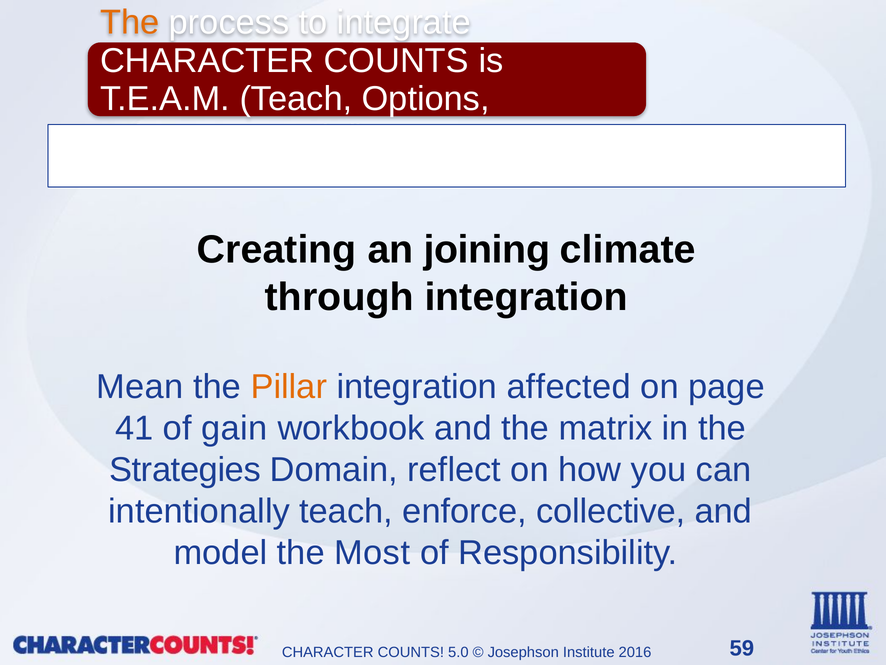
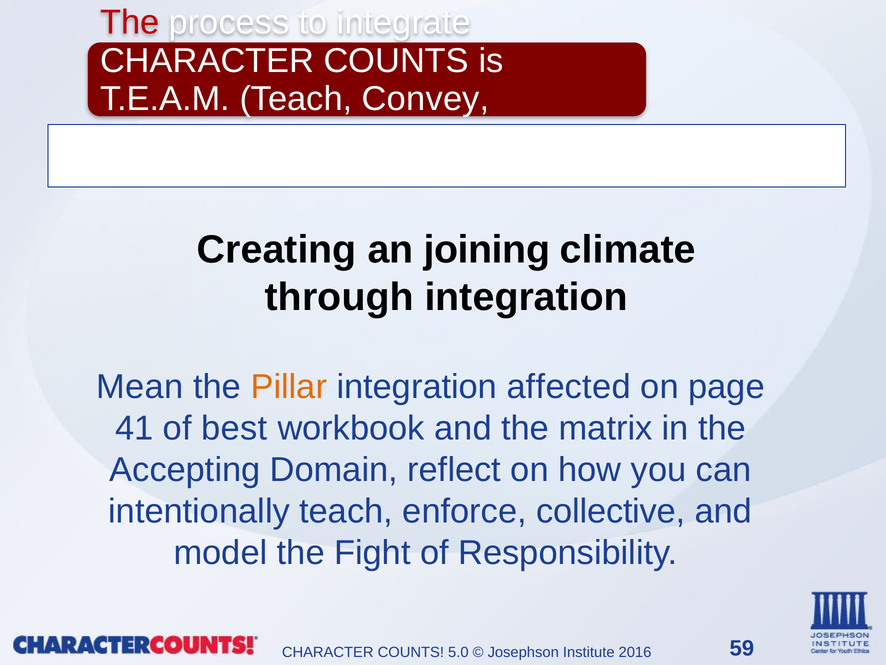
The at (130, 22) colour: orange -> red
Options: Options -> Convey
gain: gain -> best
Strategies: Strategies -> Accepting
Most: Most -> Fight
